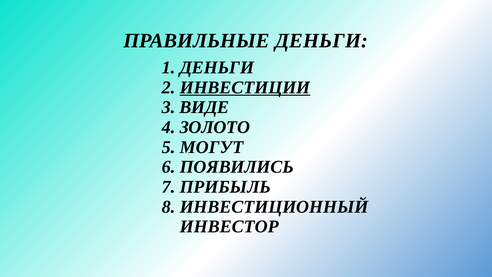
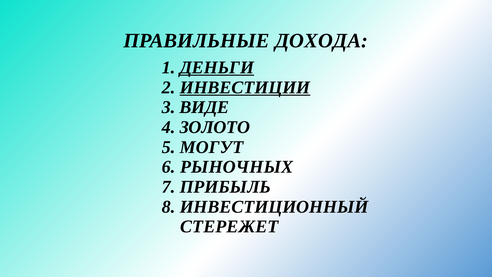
ПРАВИЛЬНЫЕ ДЕНЬГИ: ДЕНЬГИ -> ДОХОДА
ДЕНЬГИ at (217, 67) underline: none -> present
ПОЯВИЛИСЬ: ПОЯВИЛИСЬ -> РЫНОЧНЫХ
ИНВЕСТОР: ИНВЕСТОР -> СТЕРЕЖЕТ
